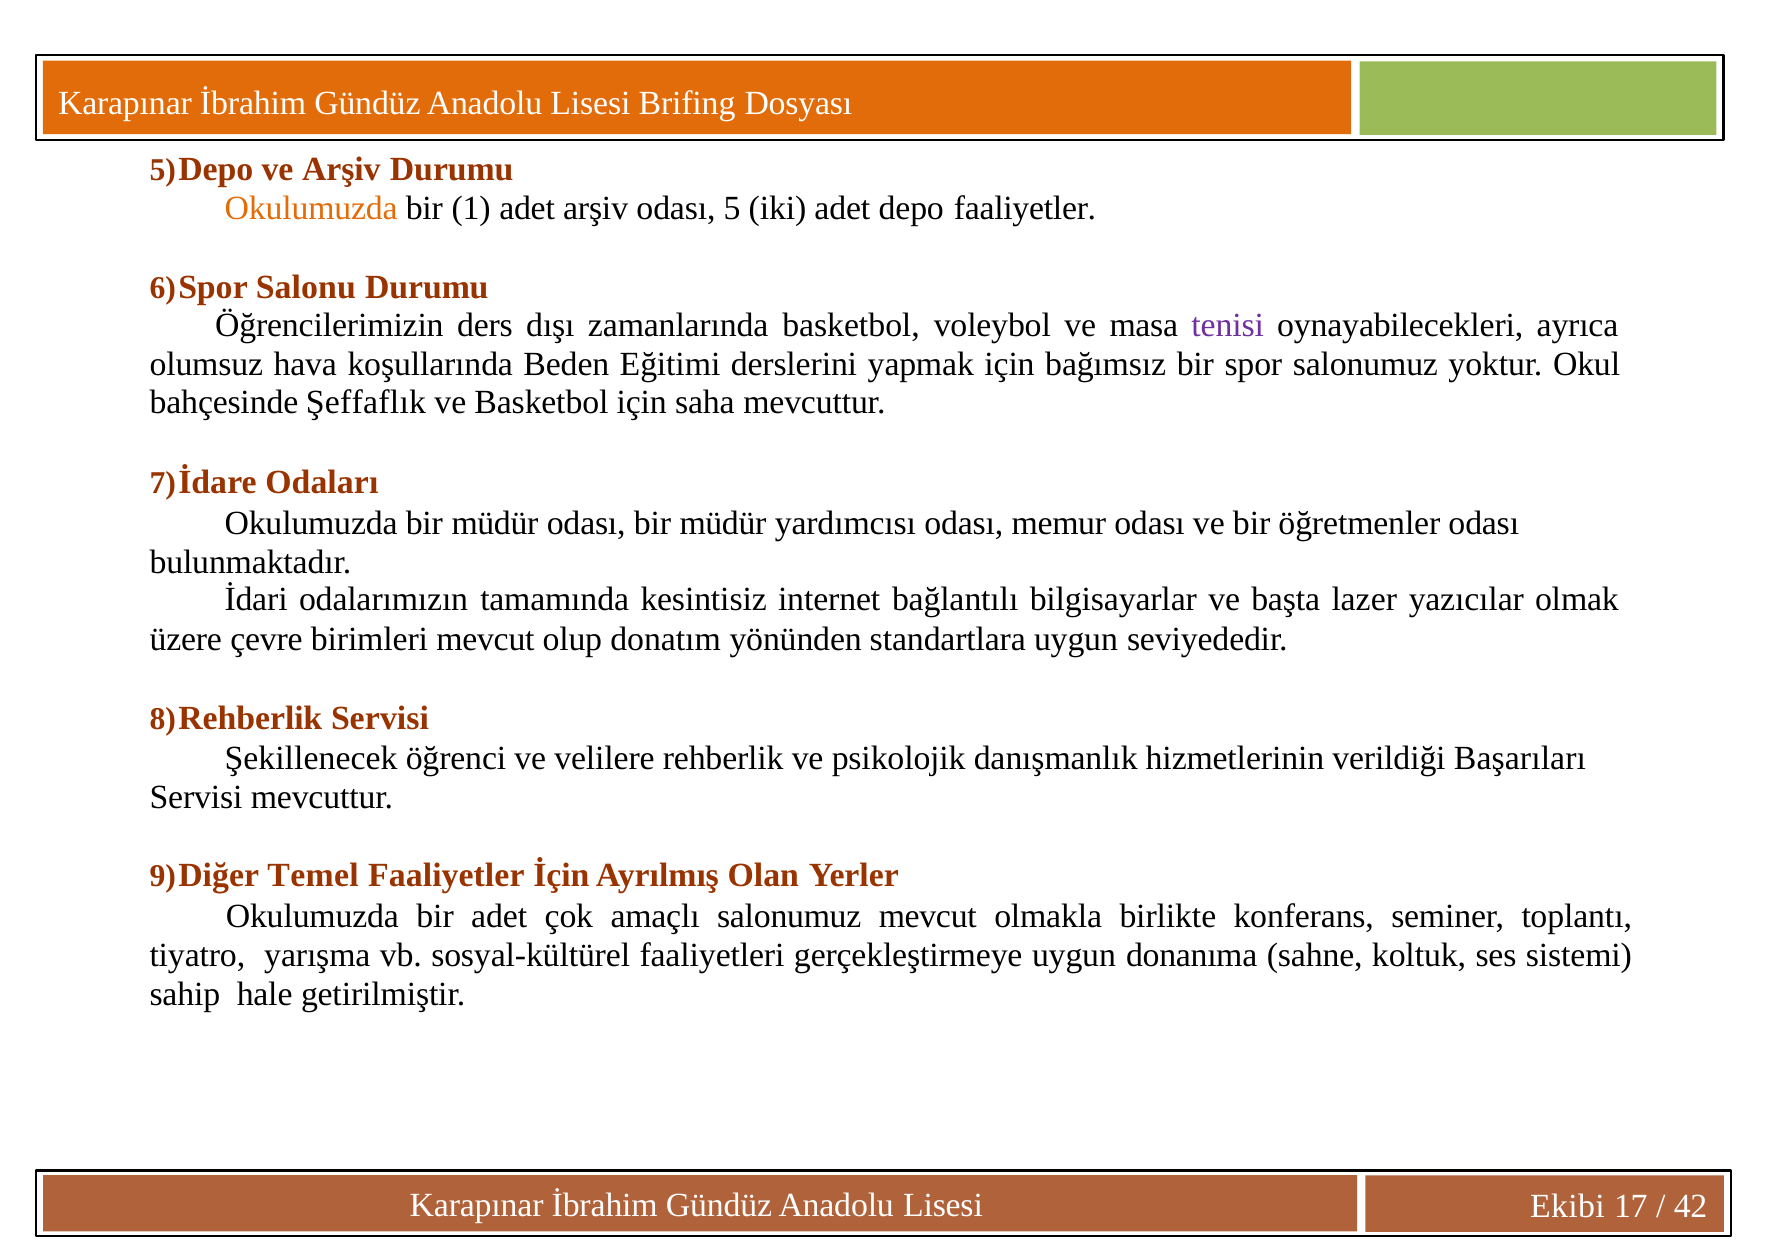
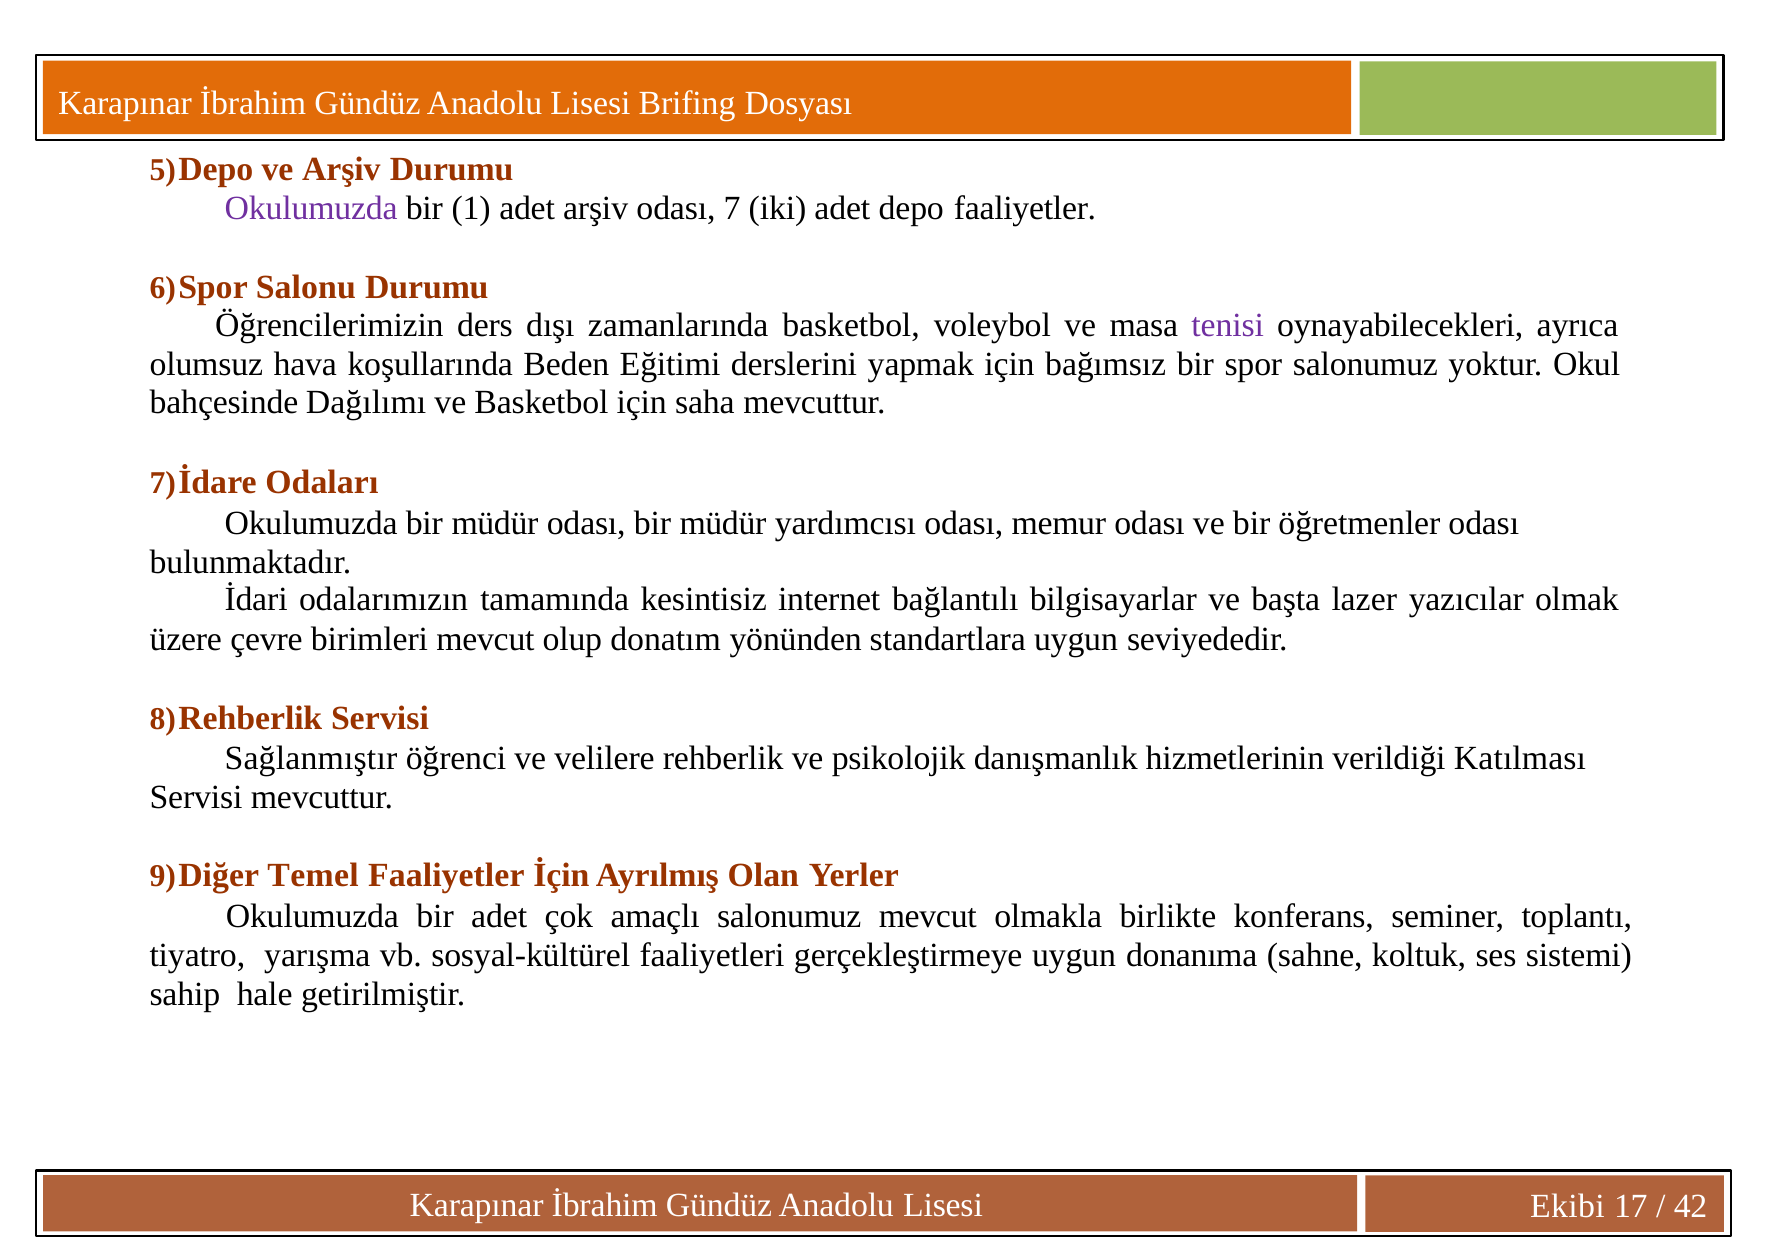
Okulumuzda at (311, 208) colour: orange -> purple
5: 5 -> 7
Şeffaflık: Şeffaflık -> Dağılımı
Şekillenecek: Şekillenecek -> Sağlanmıştır
Başarıları: Başarıları -> Katılması
